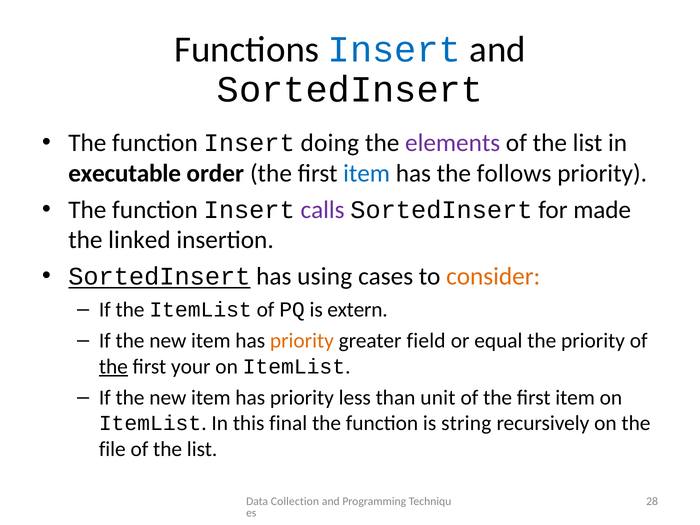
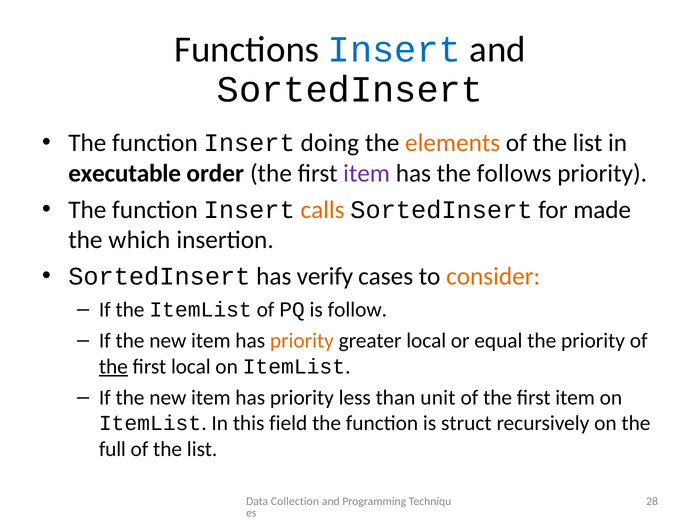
elements colour: purple -> orange
item at (367, 173) colour: blue -> purple
calls colour: purple -> orange
linked: linked -> which
SortedInsert at (159, 277) underline: present -> none
using: using -> verify
extern: extern -> follow
greater field: field -> local
first your: your -> local
final: final -> field
string: string -> struct
file: file -> full
